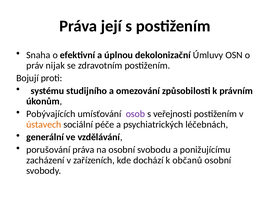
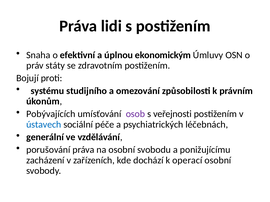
její: její -> lidi
dekolonizační: dekolonizační -> ekonomickým
nijak: nijak -> státy
ústavech colour: orange -> blue
občanů: občanů -> operací
